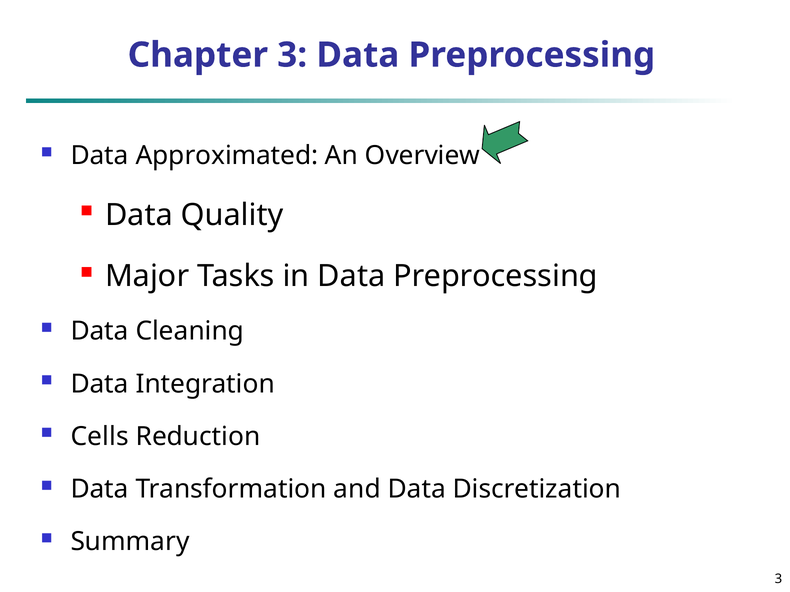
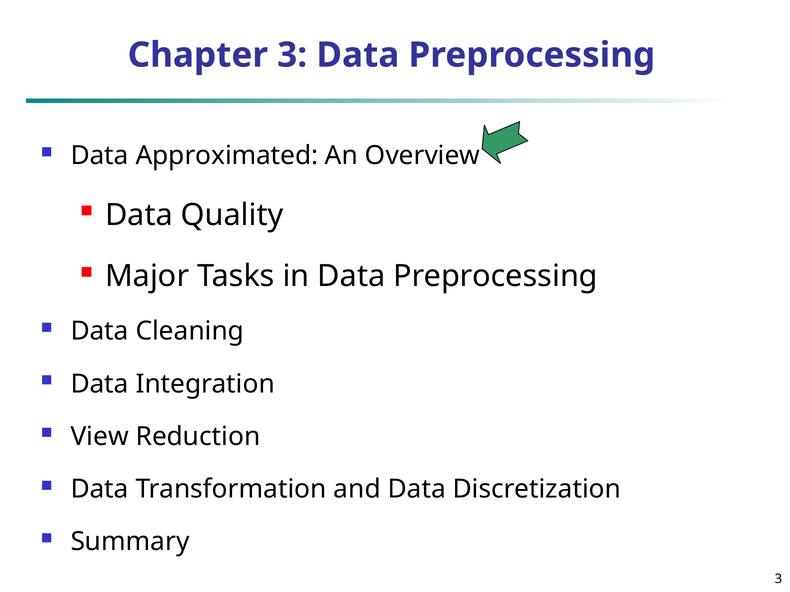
Cells: Cells -> View
